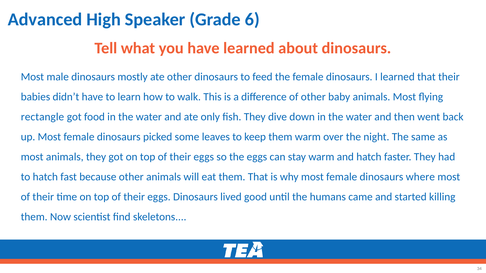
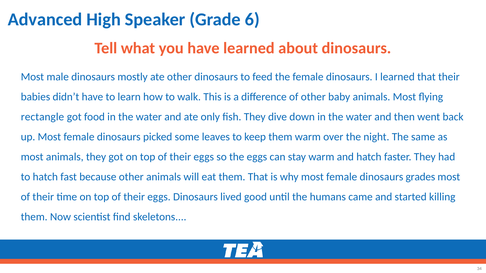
where: where -> grades
